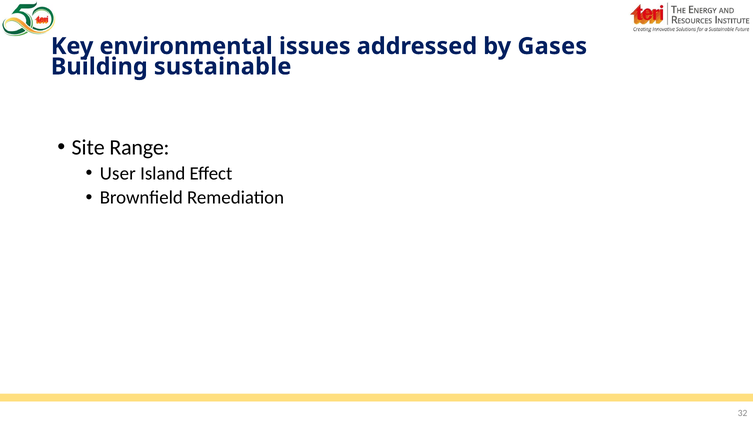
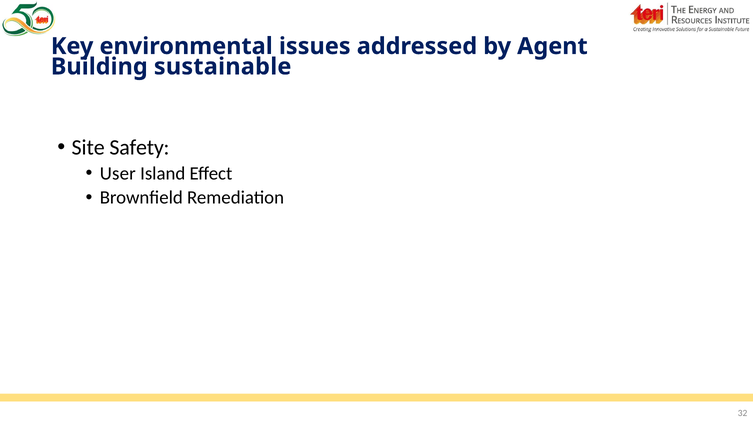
Gases: Gases -> Agent
Range: Range -> Safety
